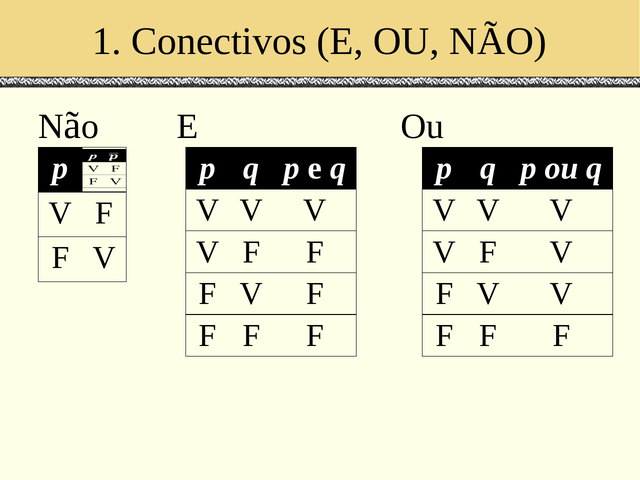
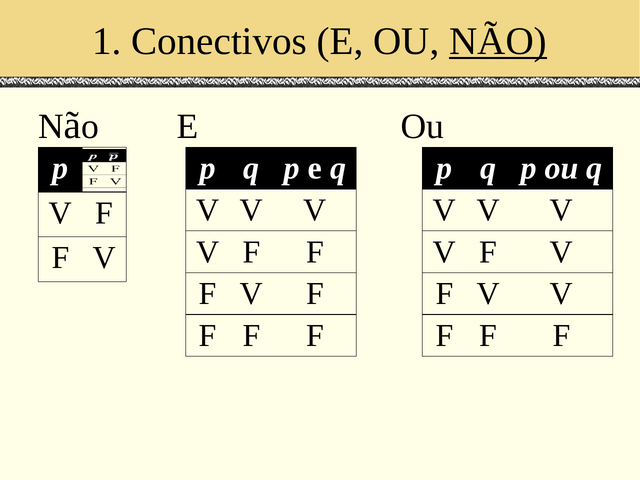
NÃO underline: none -> present
